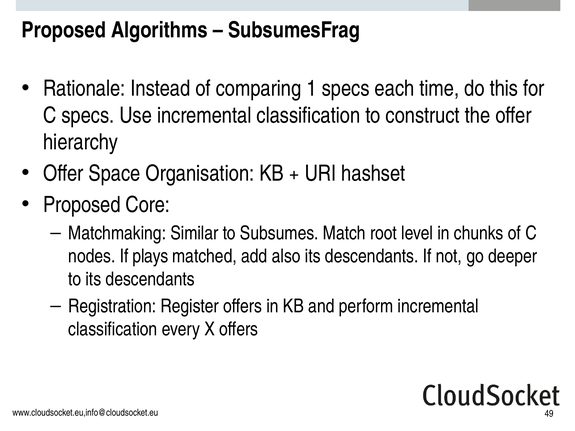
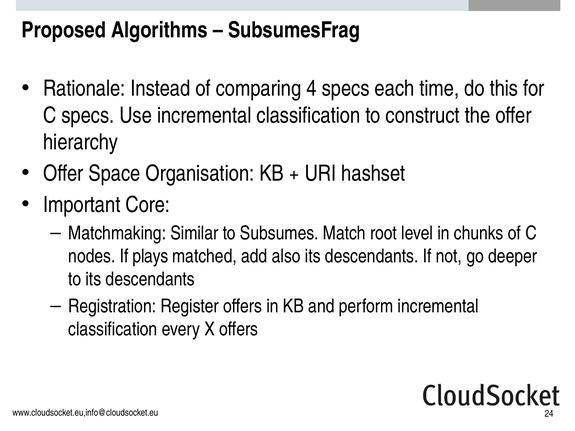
1: 1 -> 4
Proposed at (82, 205): Proposed -> Important
49: 49 -> 24
